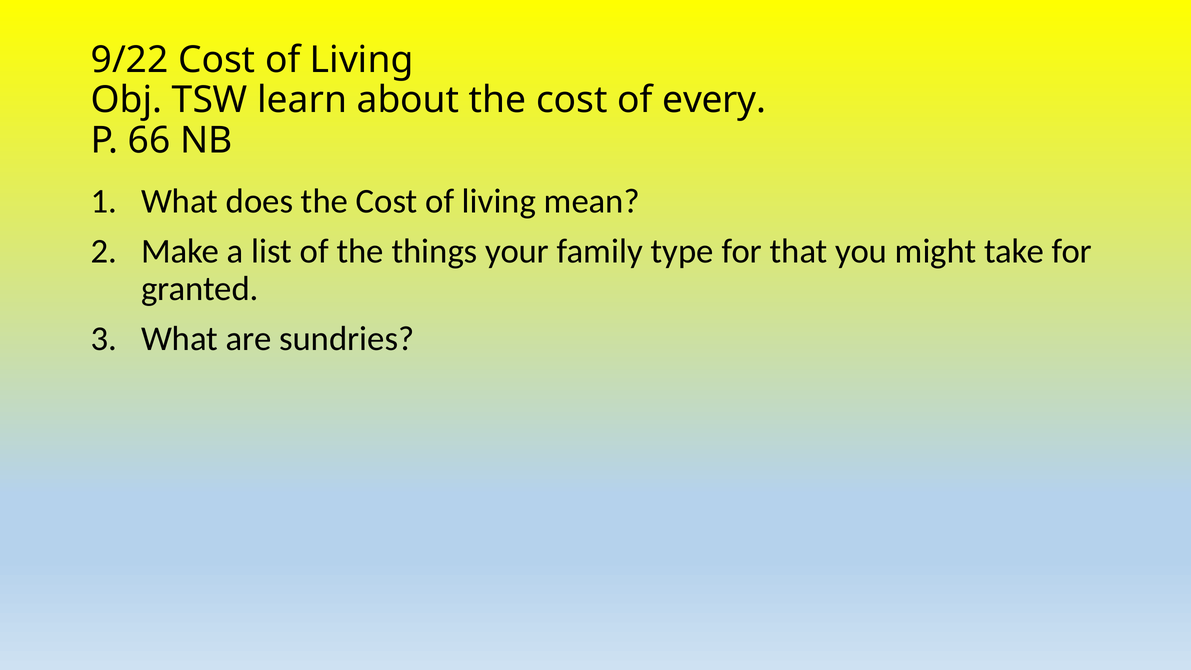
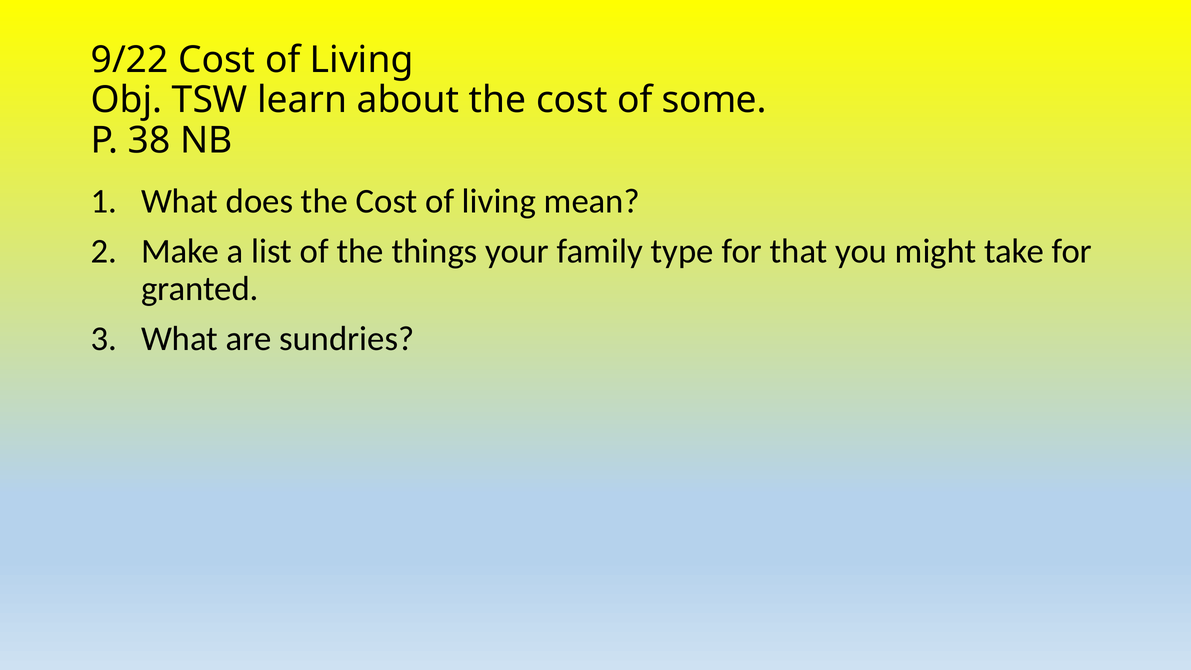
every: every -> some
66: 66 -> 38
